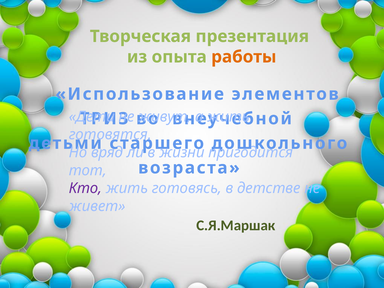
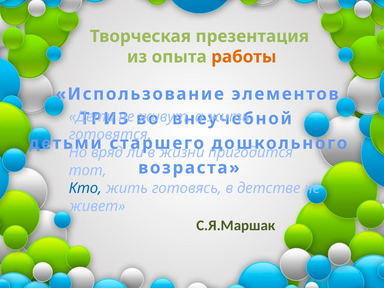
Кто colour: purple -> blue
